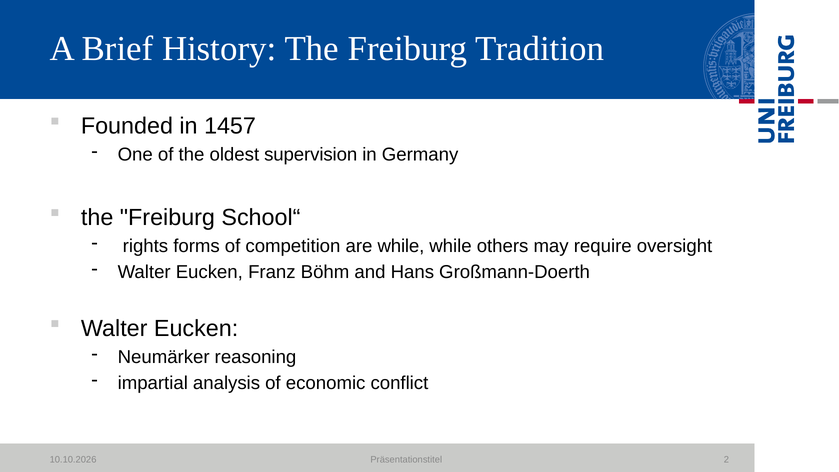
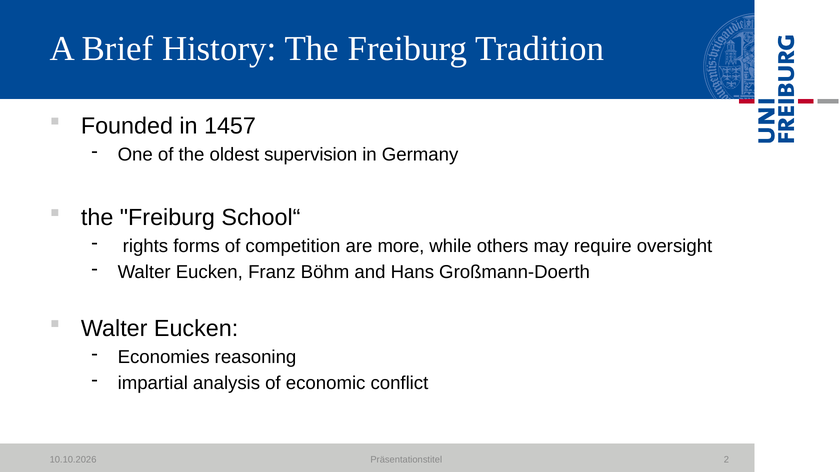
are while: while -> more
Neumärker: Neumärker -> Economies
